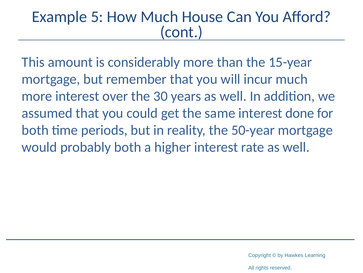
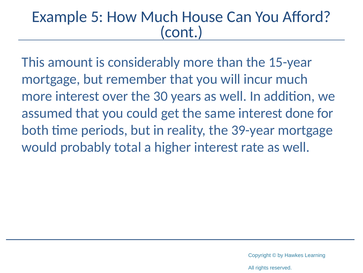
50-year: 50-year -> 39-year
probably both: both -> total
